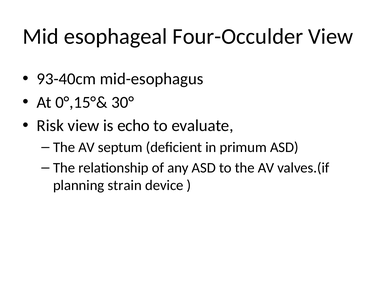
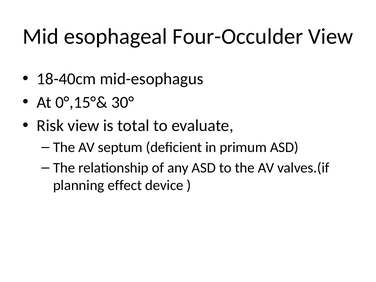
93-40cm: 93-40cm -> 18-40cm
echo: echo -> total
strain: strain -> effect
